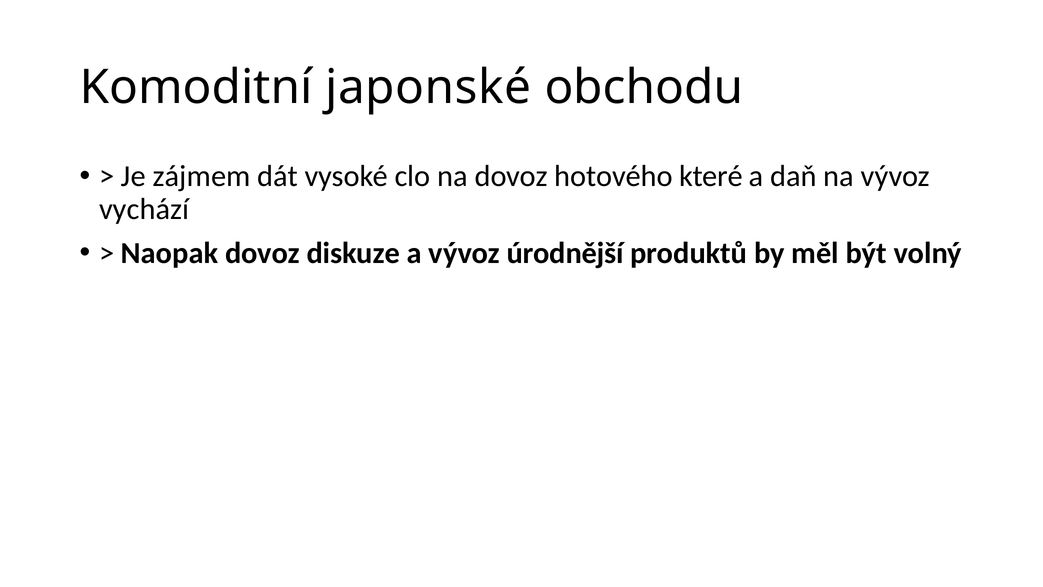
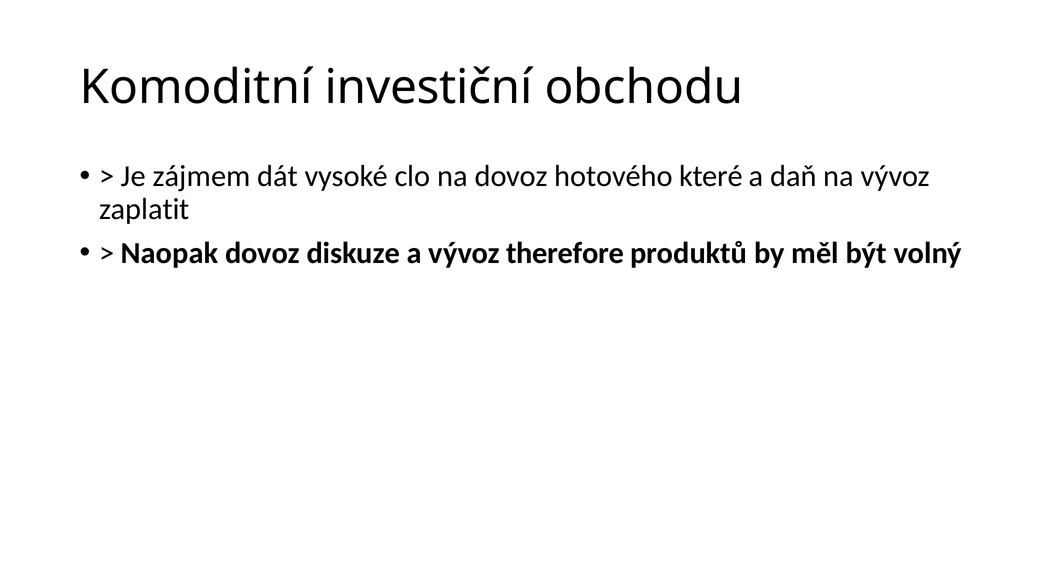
japonské: japonské -> investiční
vychází: vychází -> zaplatit
úrodnější: úrodnější -> therefore
